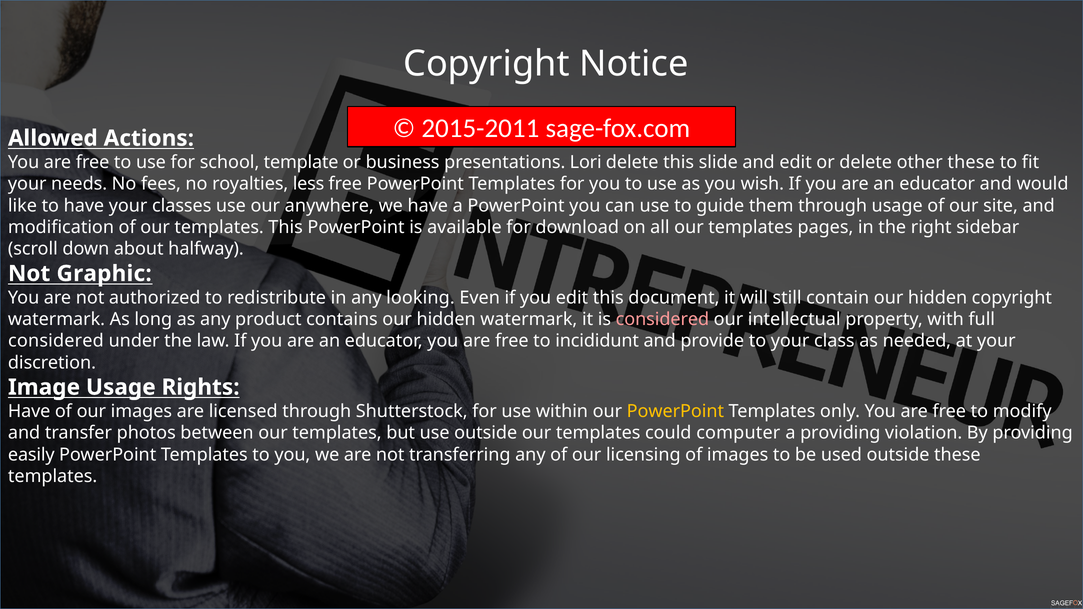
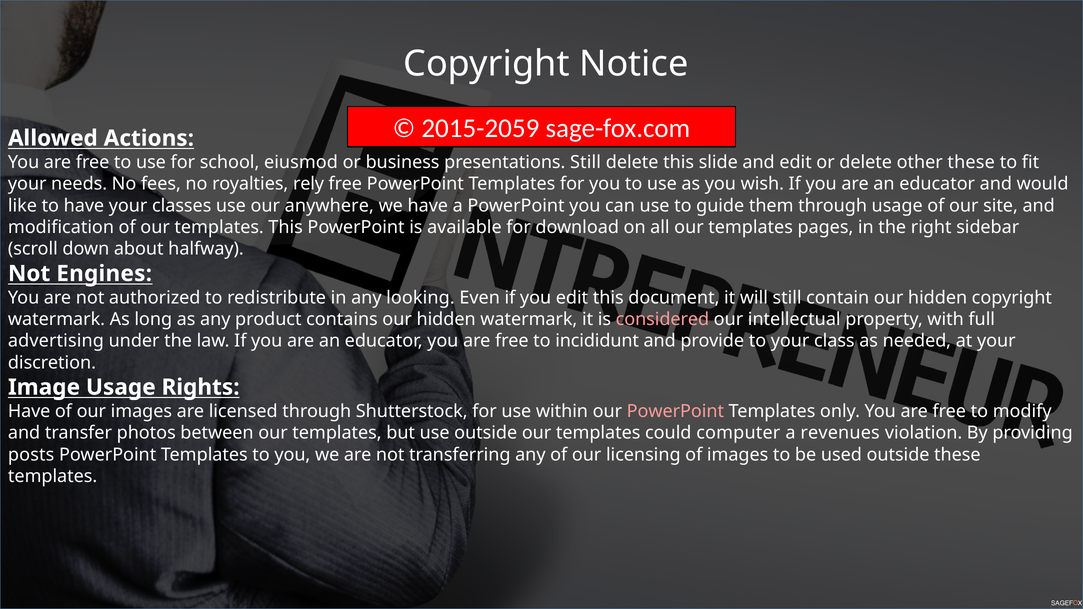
2015-2011: 2015-2011 -> 2015-2059
template: template -> eiusmod
presentations Lori: Lori -> Still
less: less -> rely
Graphic: Graphic -> Engines
considered at (56, 341): considered -> advertising
PowerPoint at (675, 411) colour: yellow -> pink
a providing: providing -> revenues
easily: easily -> posts
